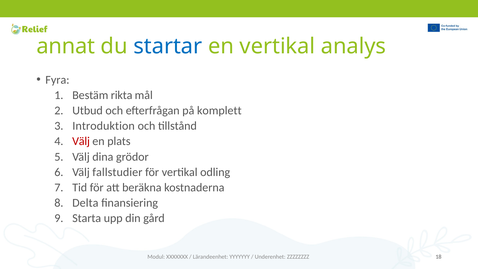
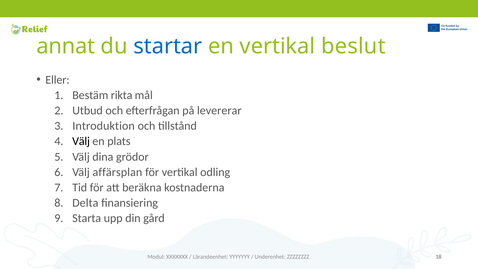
analys: analys -> beslut
Fyra: Fyra -> Eller
komplett: komplett -> levererar
Välj at (81, 141) colour: red -> black
fallstudier: fallstudier -> affärsplan
